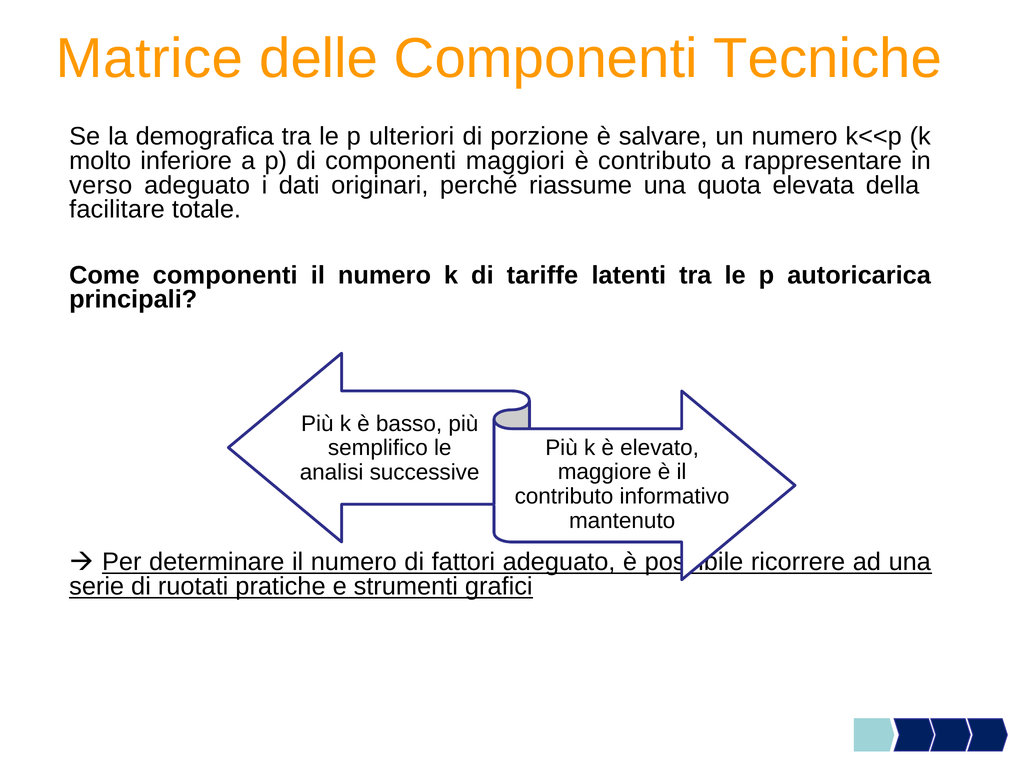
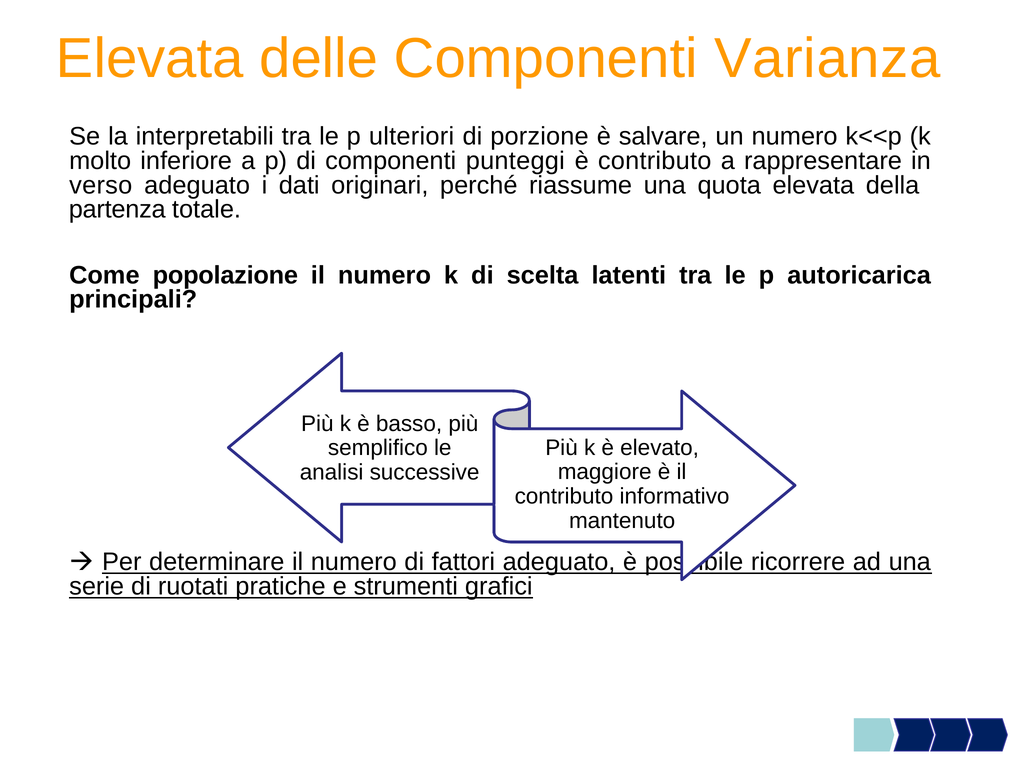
Matrice at (150, 59): Matrice -> Elevata
Tecniche: Tecniche -> Varianza
demografica: demografica -> interpretabili
maggiori: maggiori -> punteggi
facilitare: facilitare -> partenza
Come componenti: componenti -> popolazione
tariffe: tariffe -> scelta
